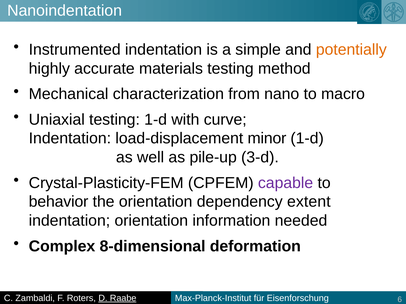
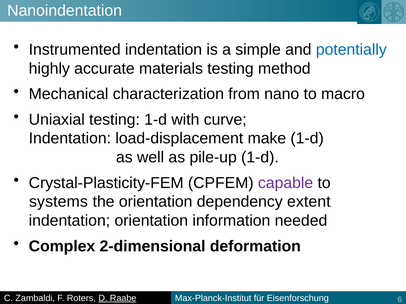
potentially colour: orange -> blue
minor: minor -> make
pile-up 3-d: 3-d -> 1-d
behavior: behavior -> systems
8-dimensional: 8-dimensional -> 2-dimensional
